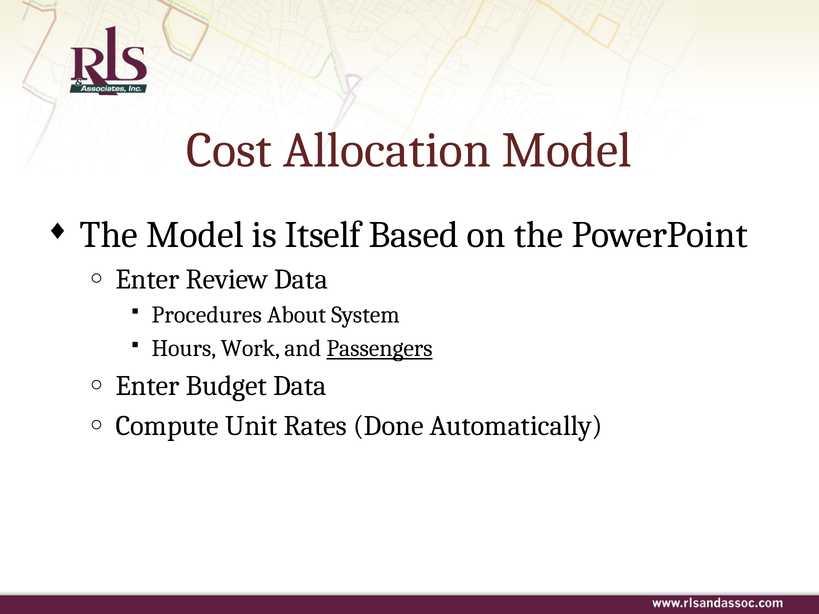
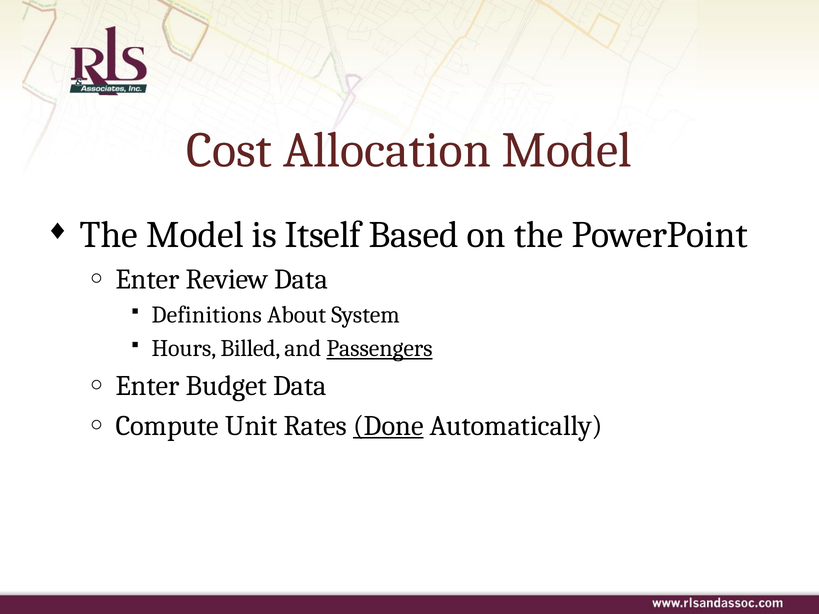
Procedures: Procedures -> Definitions
Work: Work -> Billed
Done underline: none -> present
